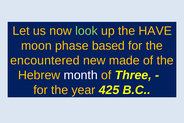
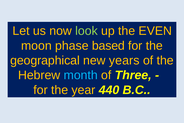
HAVE: HAVE -> EVEN
encountered: encountered -> geographical
made: made -> years
month colour: white -> light blue
425: 425 -> 440
